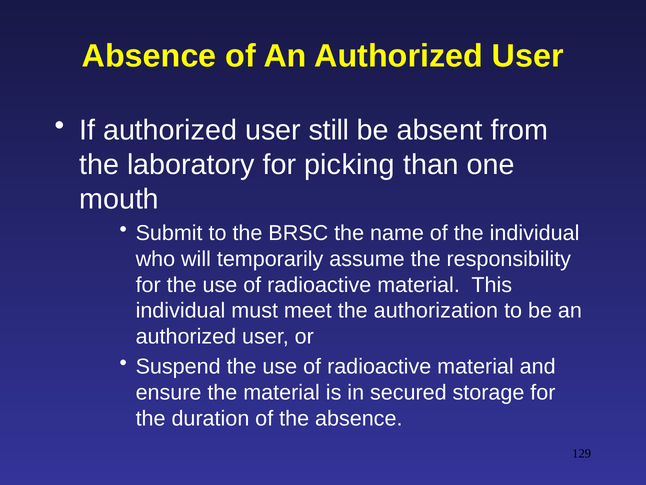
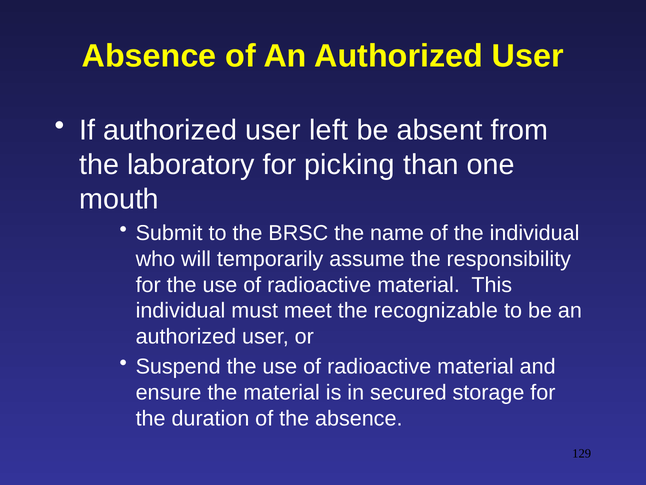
still: still -> left
authorization: authorization -> recognizable
